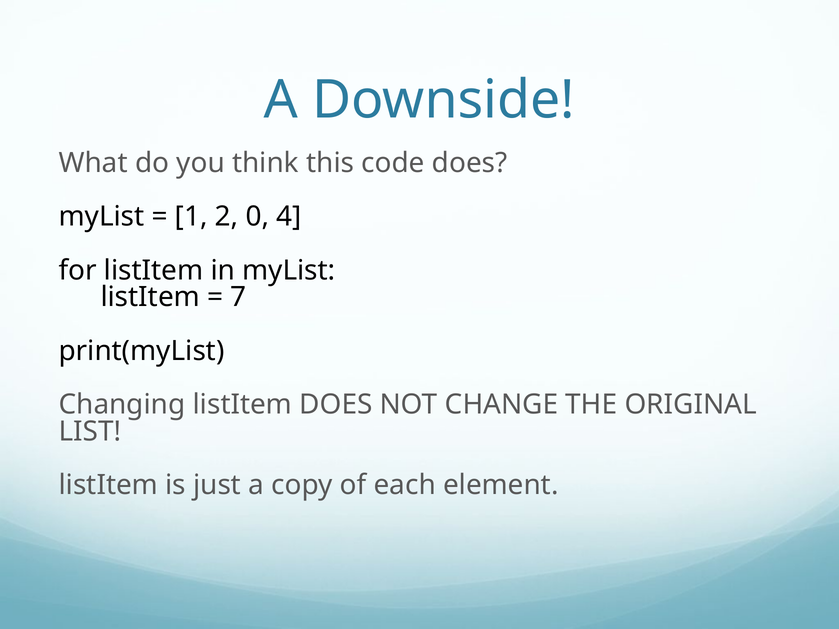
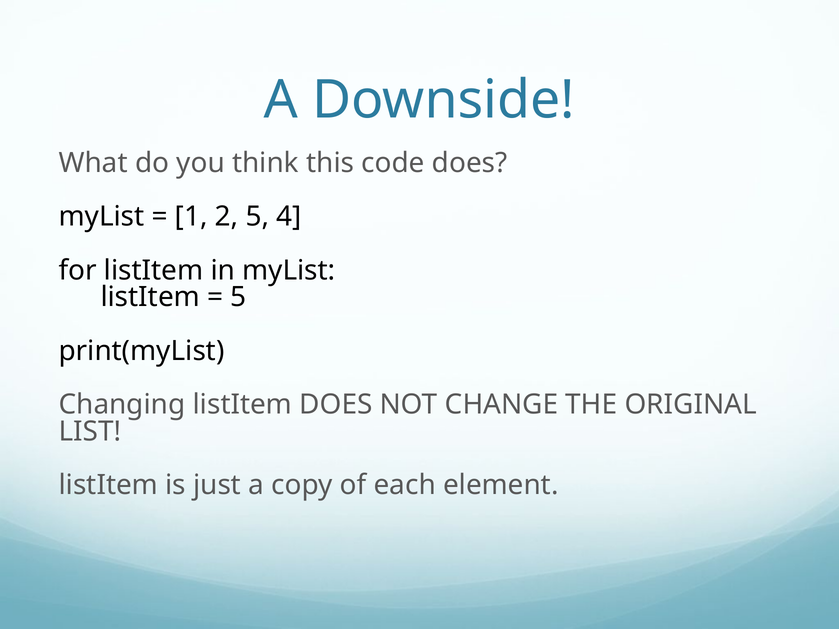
2 0: 0 -> 5
7 at (238, 297): 7 -> 5
